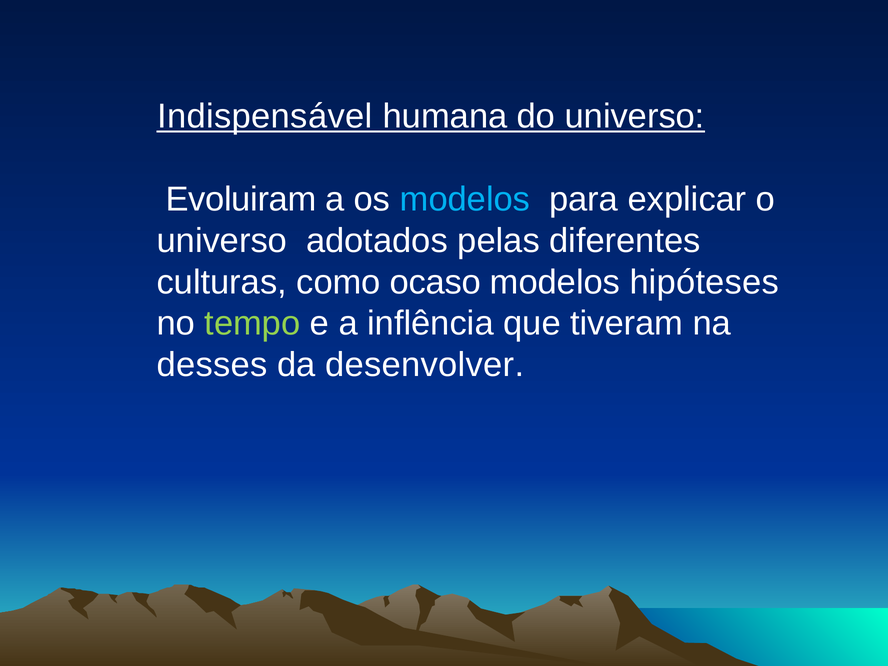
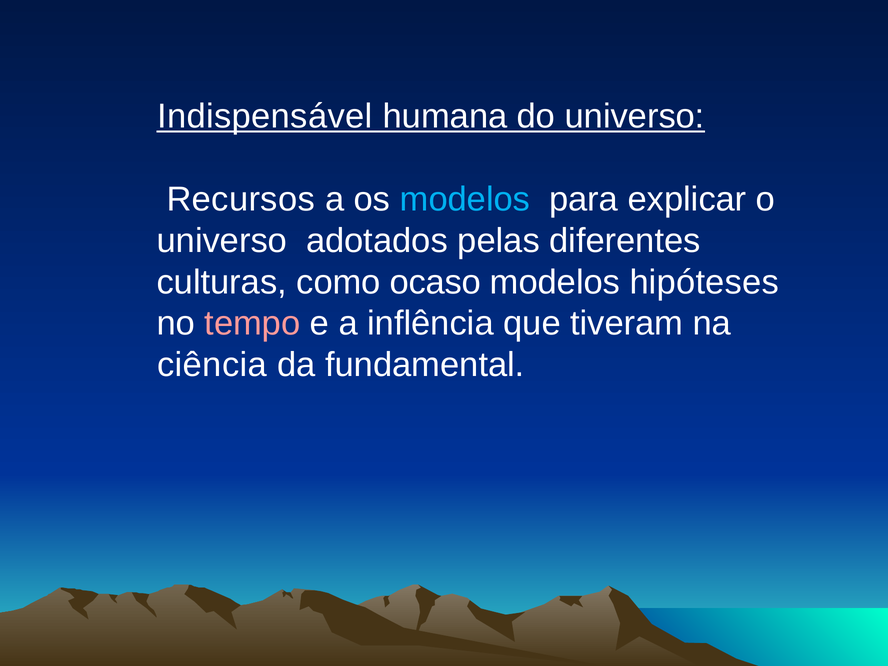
Evoluiram: Evoluiram -> Recursos
tempo colour: light green -> pink
desses: desses -> ciência
desenvolver: desenvolver -> fundamental
